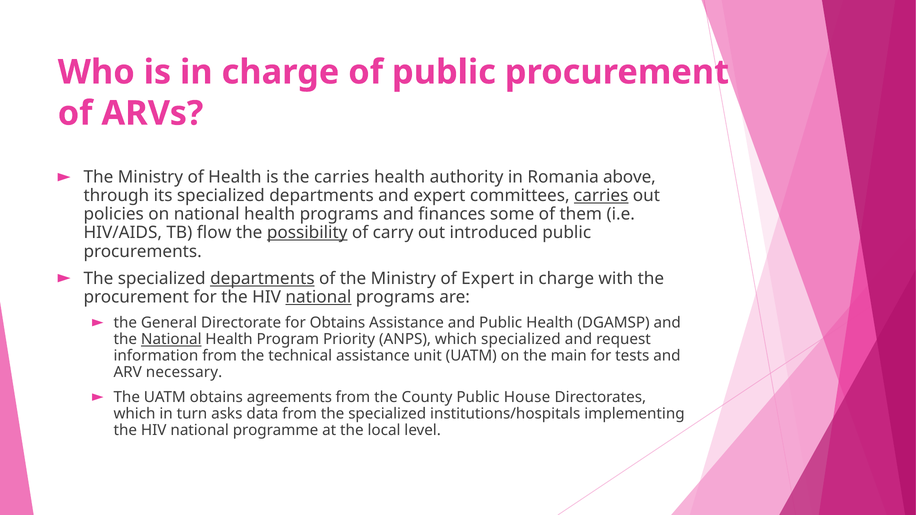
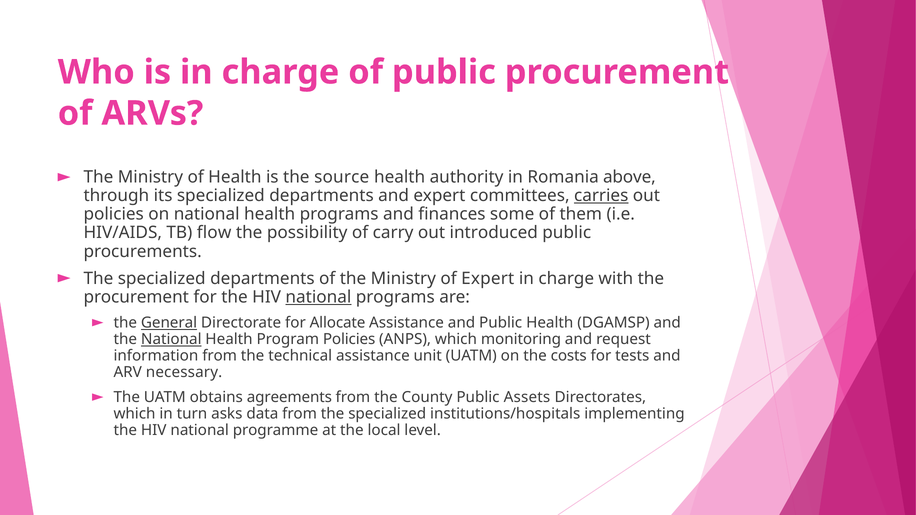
the carries: carries -> source
possibility underline: present -> none
departments at (262, 279) underline: present -> none
General underline: none -> present
for Obtains: Obtains -> Allocate
Program Priority: Priority -> Policies
which specialized: specialized -> monitoring
main: main -> costs
House: House -> Assets
